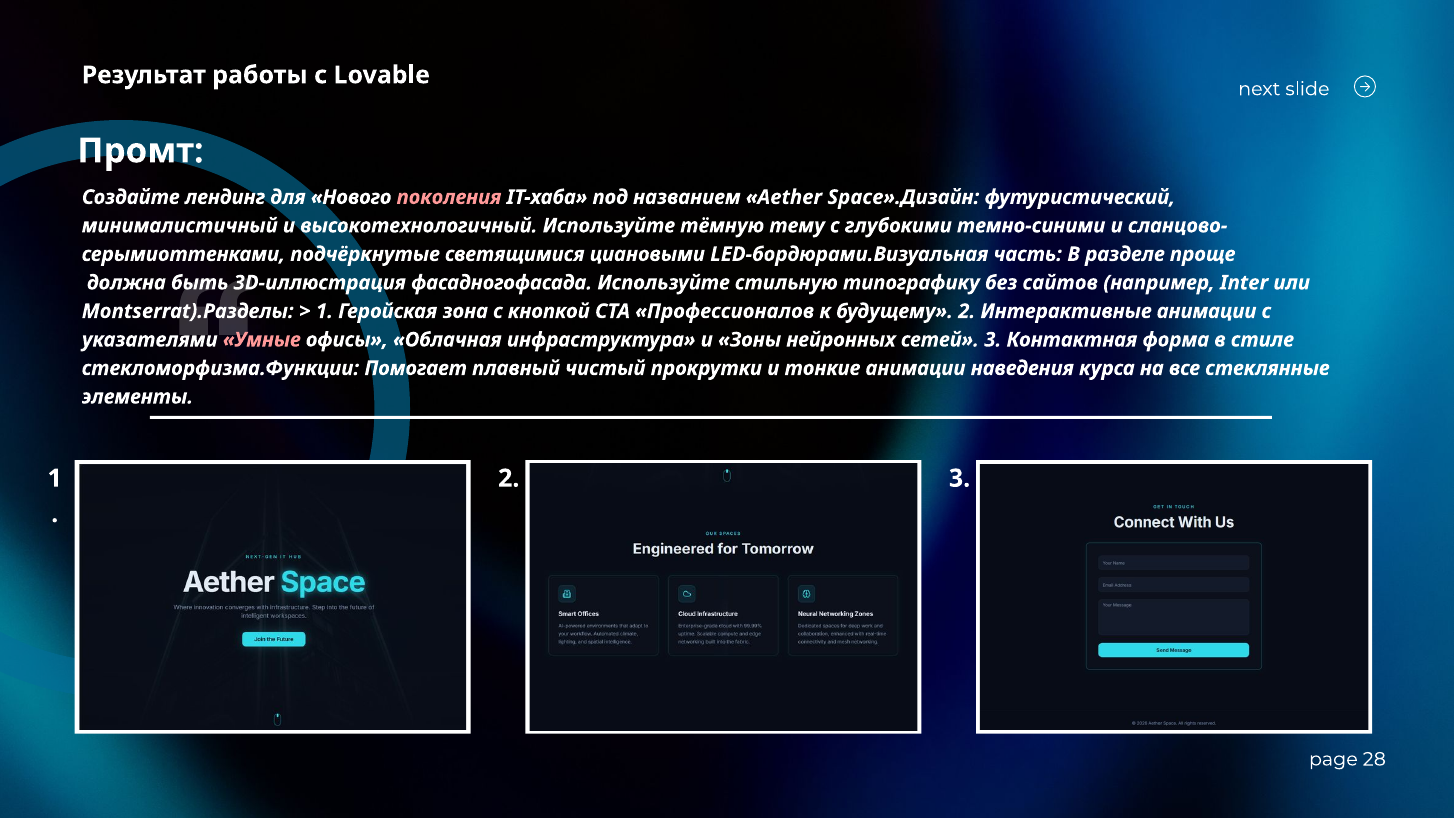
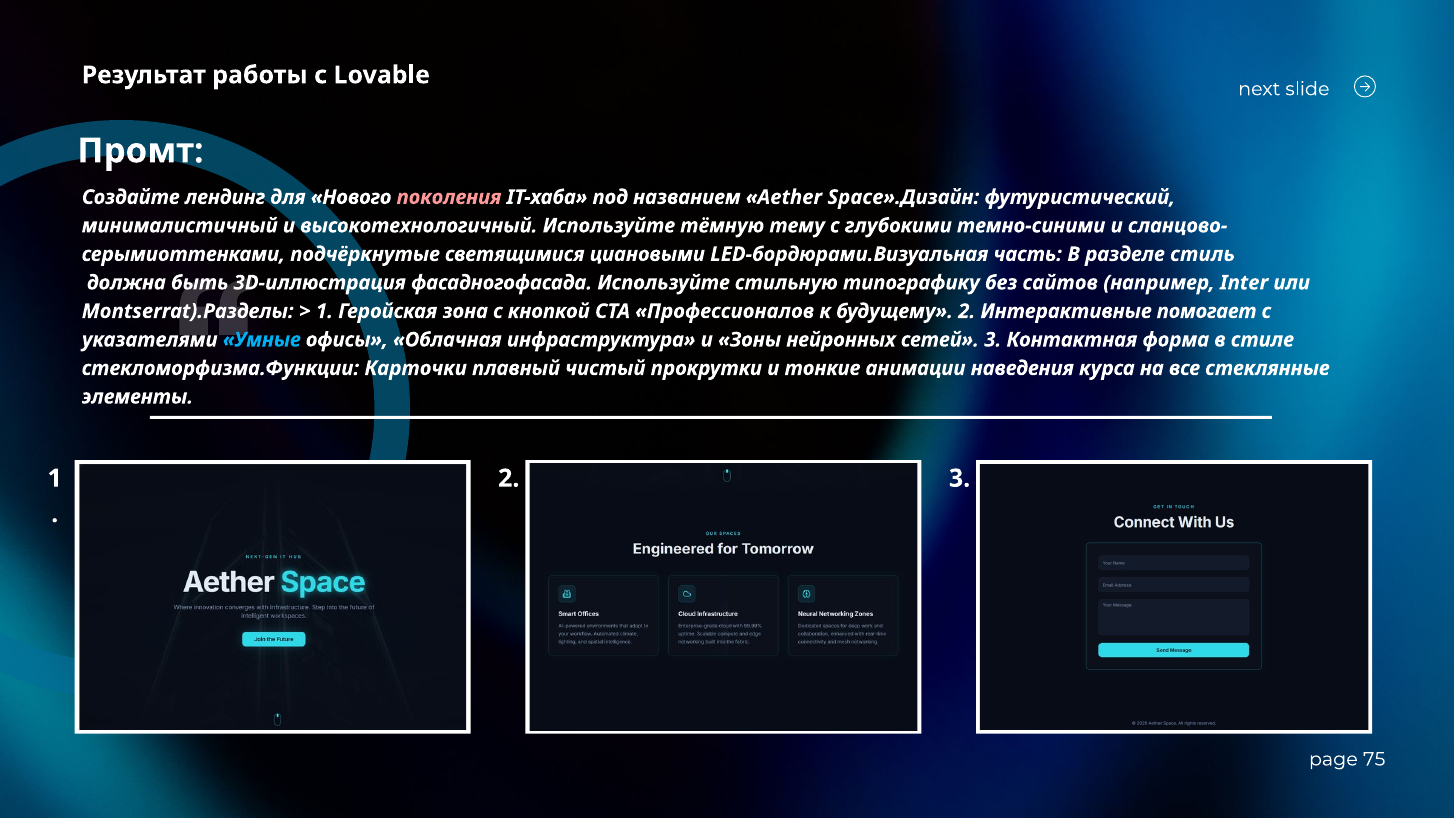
проще: проще -> стиль
Интерактивные анимации: анимации -> помогает
Умные colour: pink -> light blue
Помогает: Помогает -> Карточки
28: 28 -> 75
